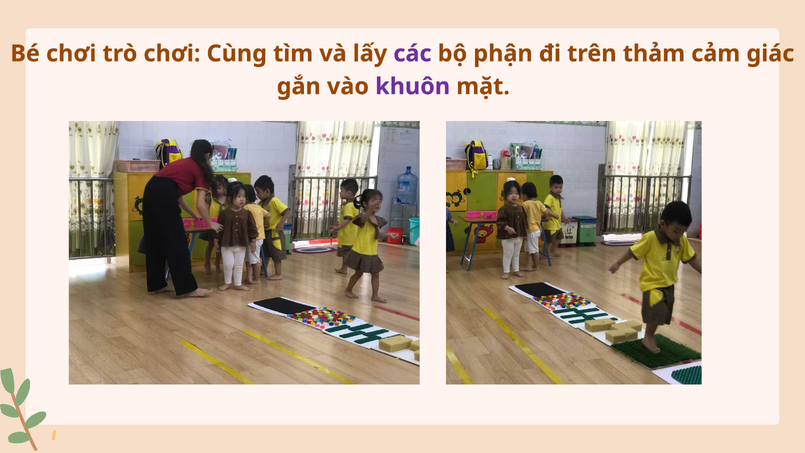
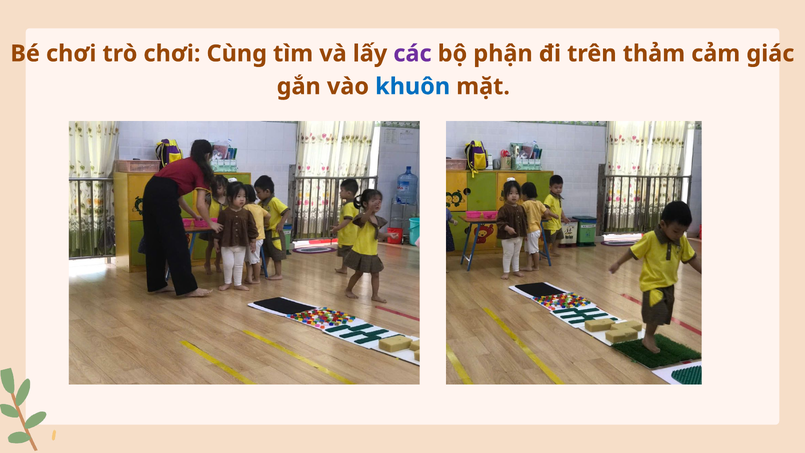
khuôn colour: purple -> blue
